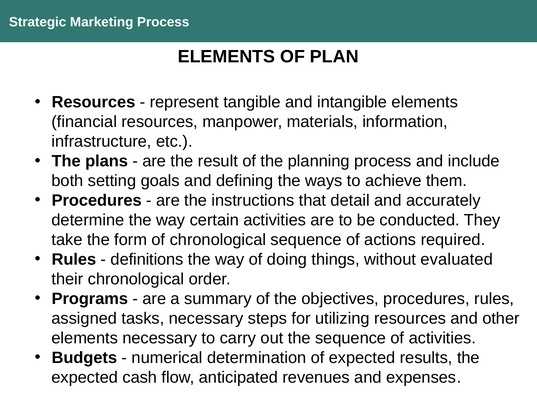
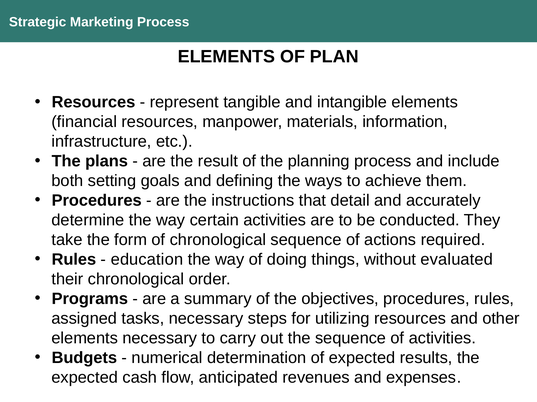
definitions: definitions -> education
